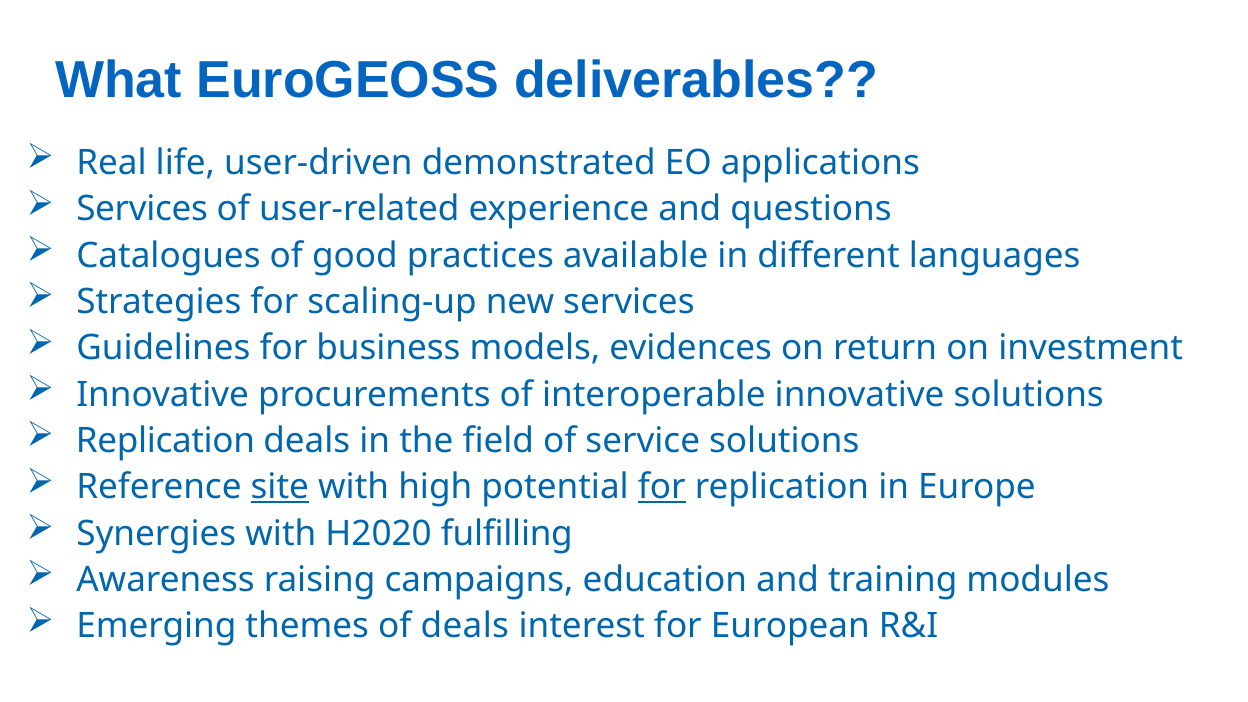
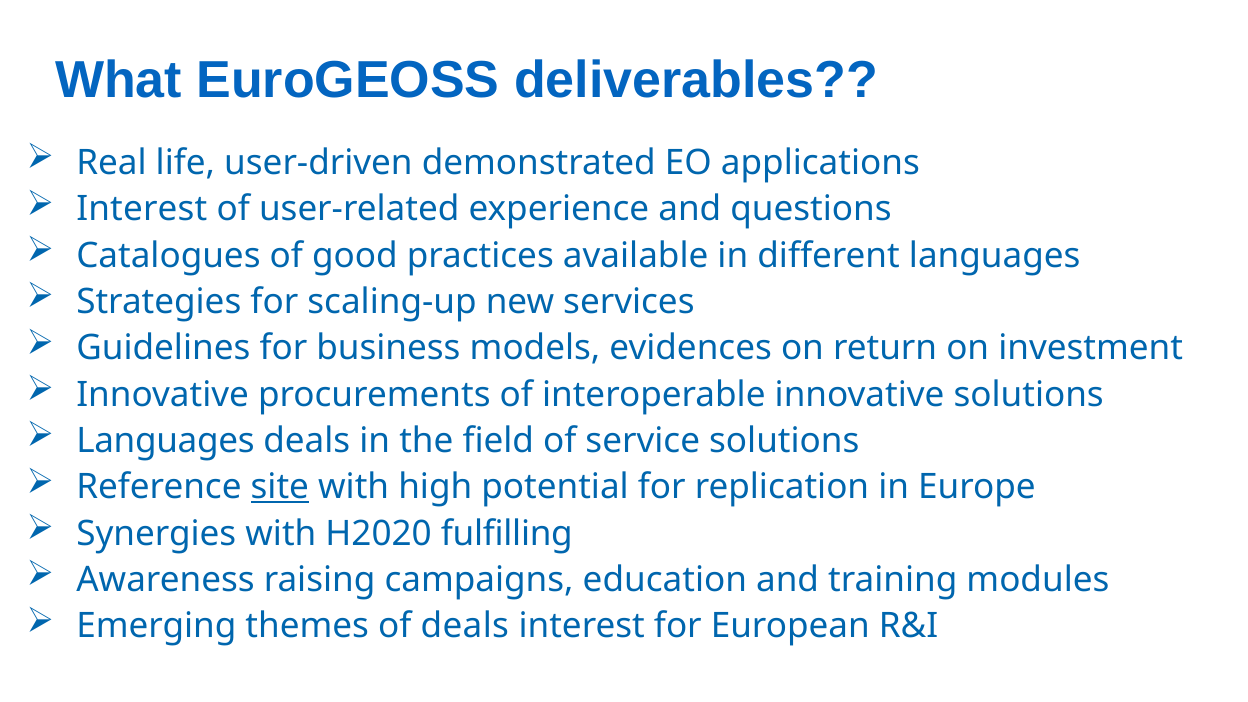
Services at (142, 209): Services -> Interest
Replication at (165, 441): Replication -> Languages
for at (662, 487) underline: present -> none
